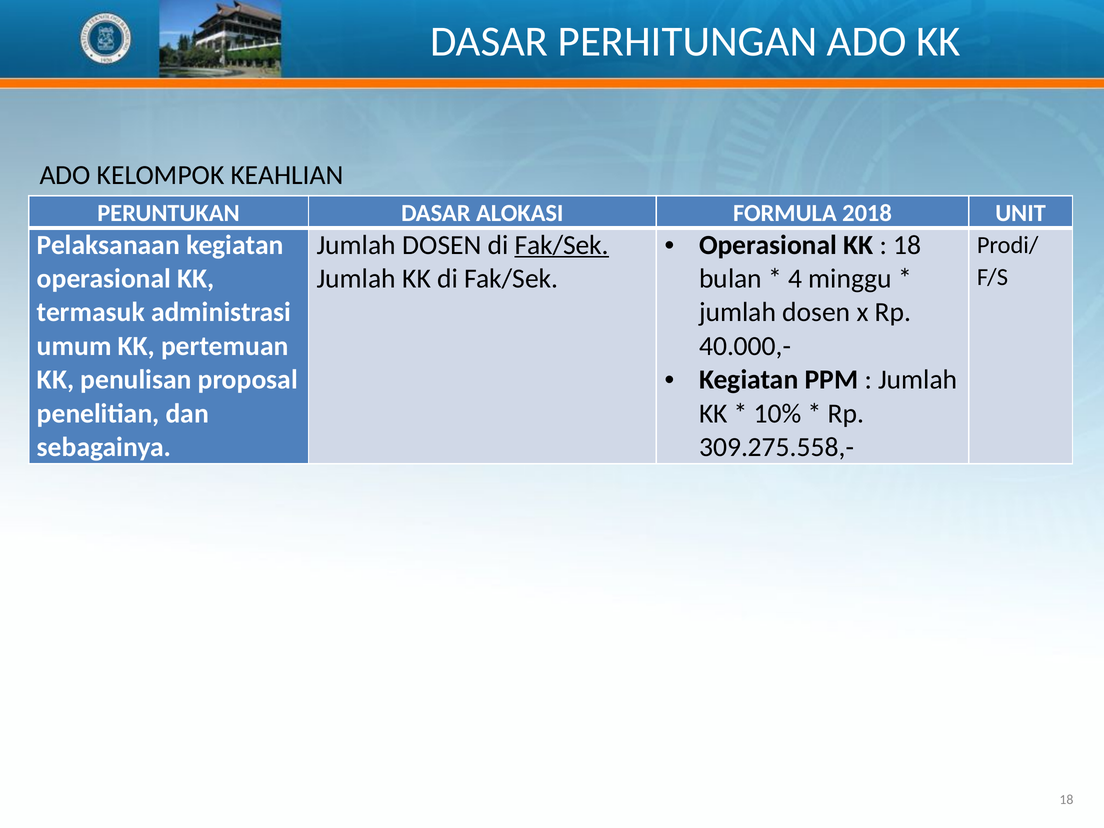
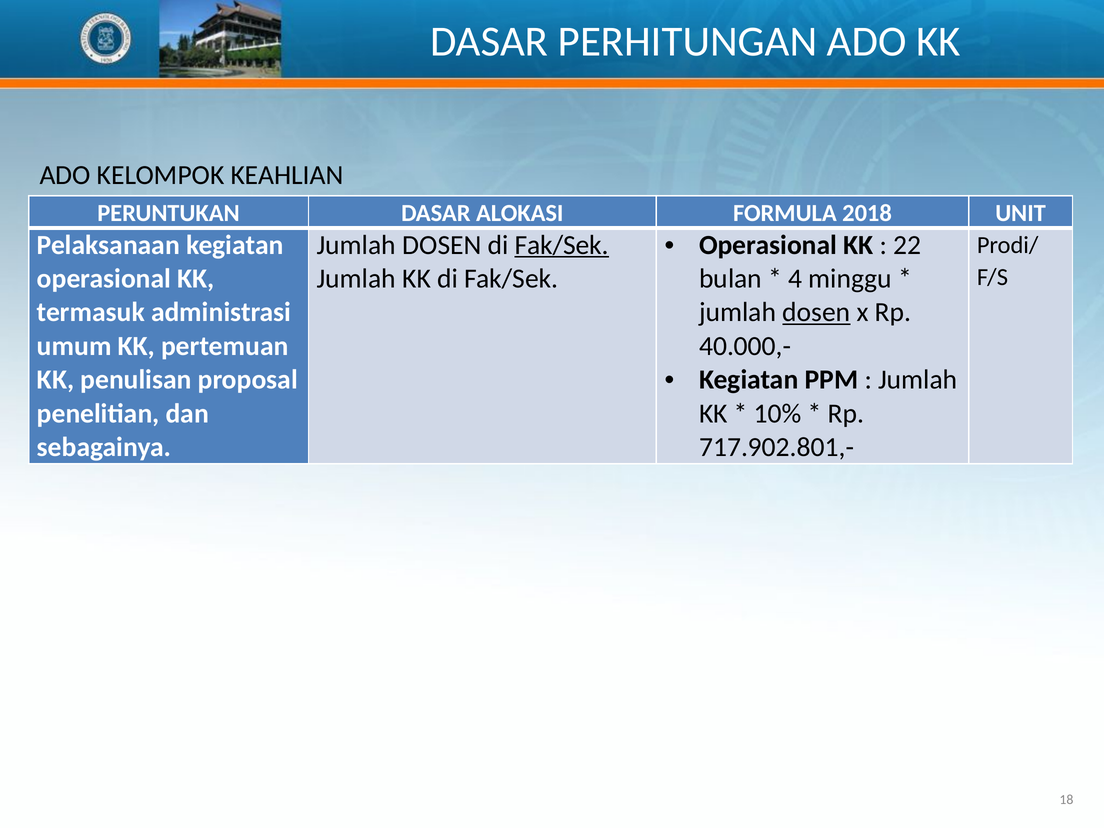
18 at (907, 245): 18 -> 22
dosen at (816, 312) underline: none -> present
309.275.558,-: 309.275.558,- -> 717.902.801,-
